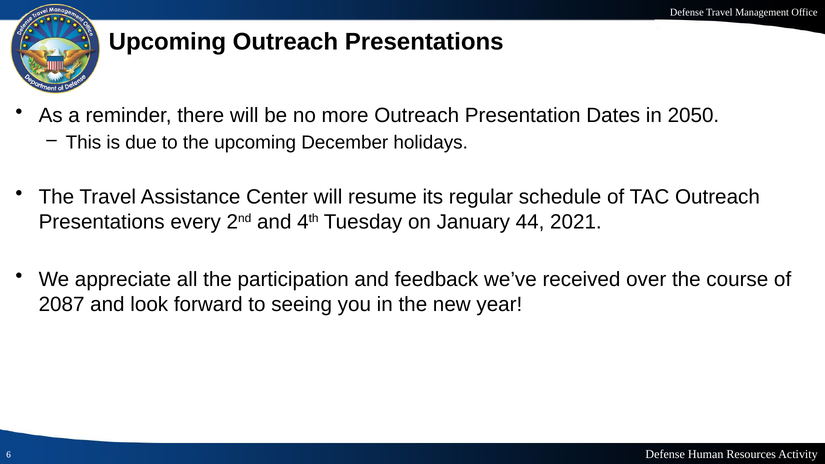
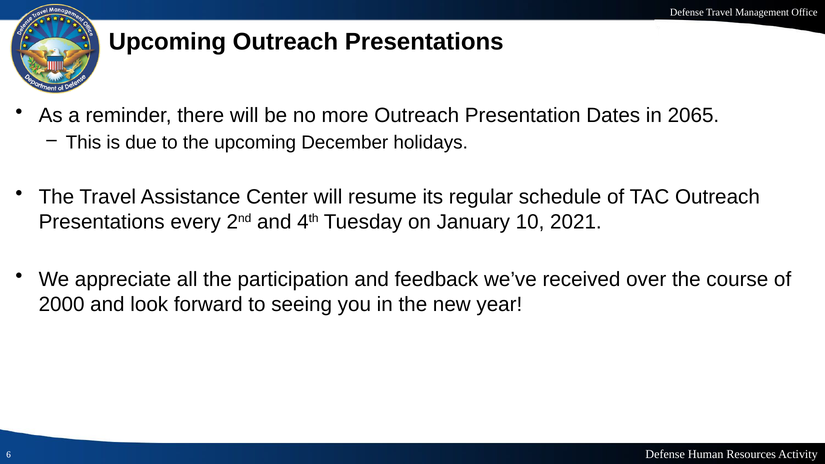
2050: 2050 -> 2065
44: 44 -> 10
2087: 2087 -> 2000
